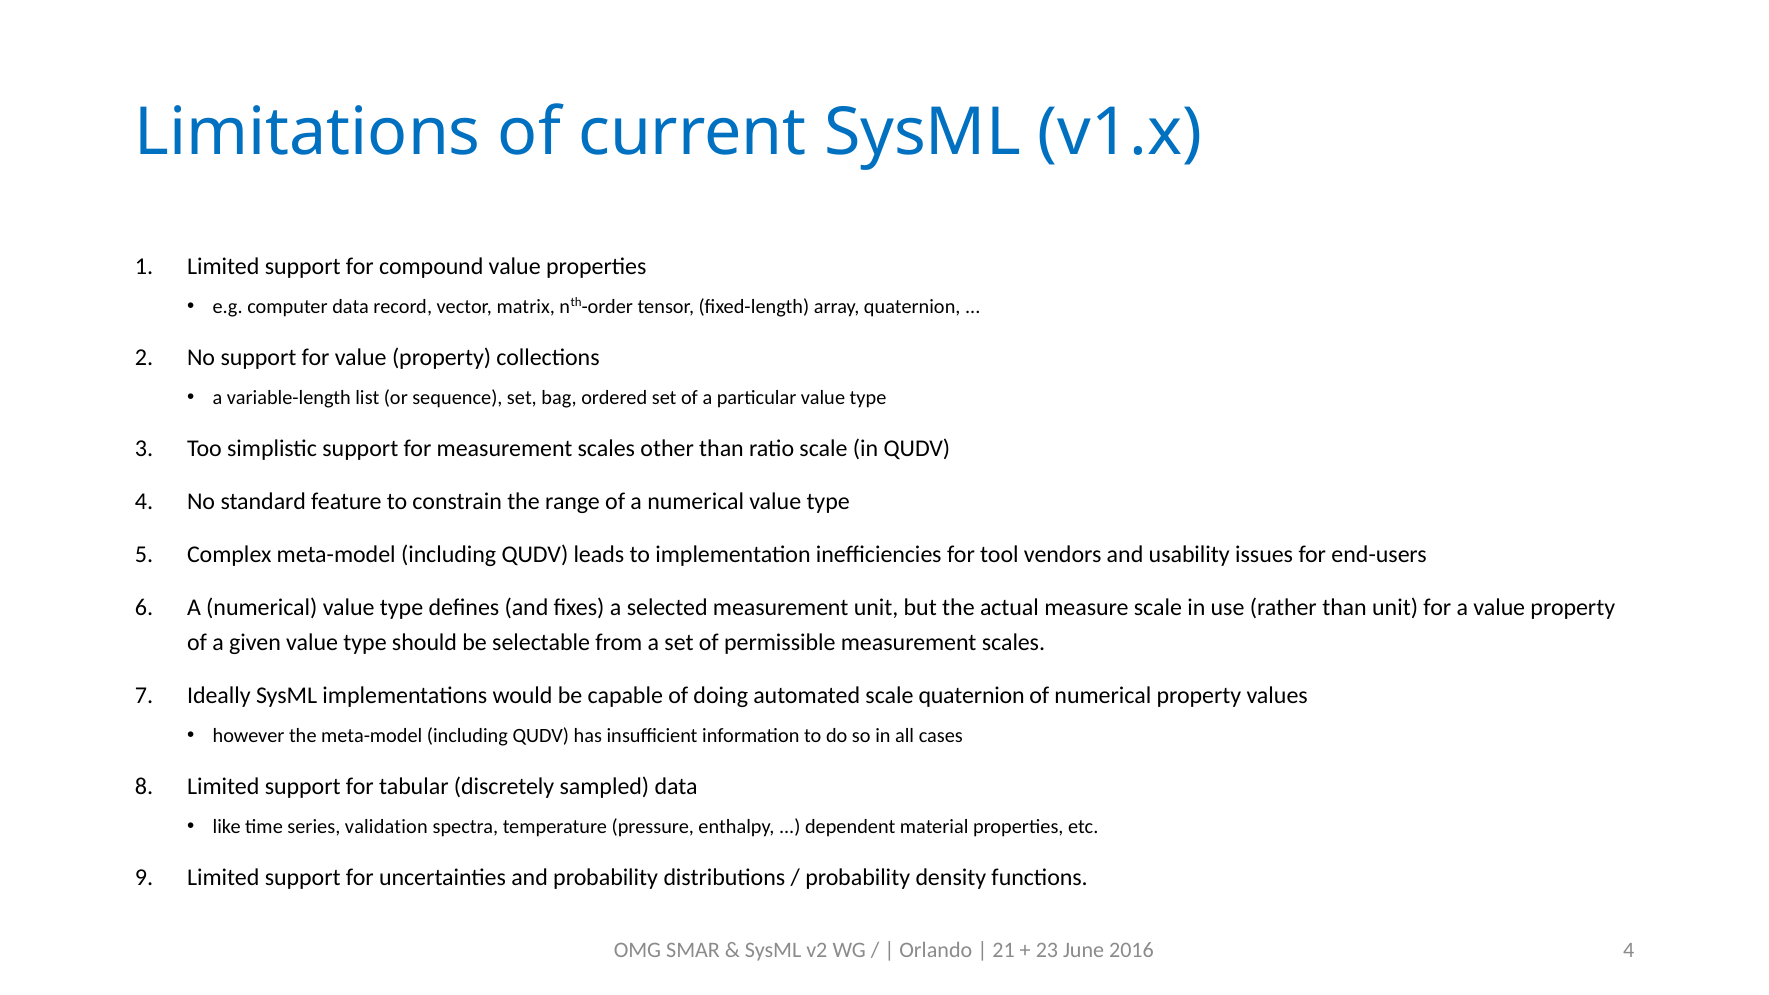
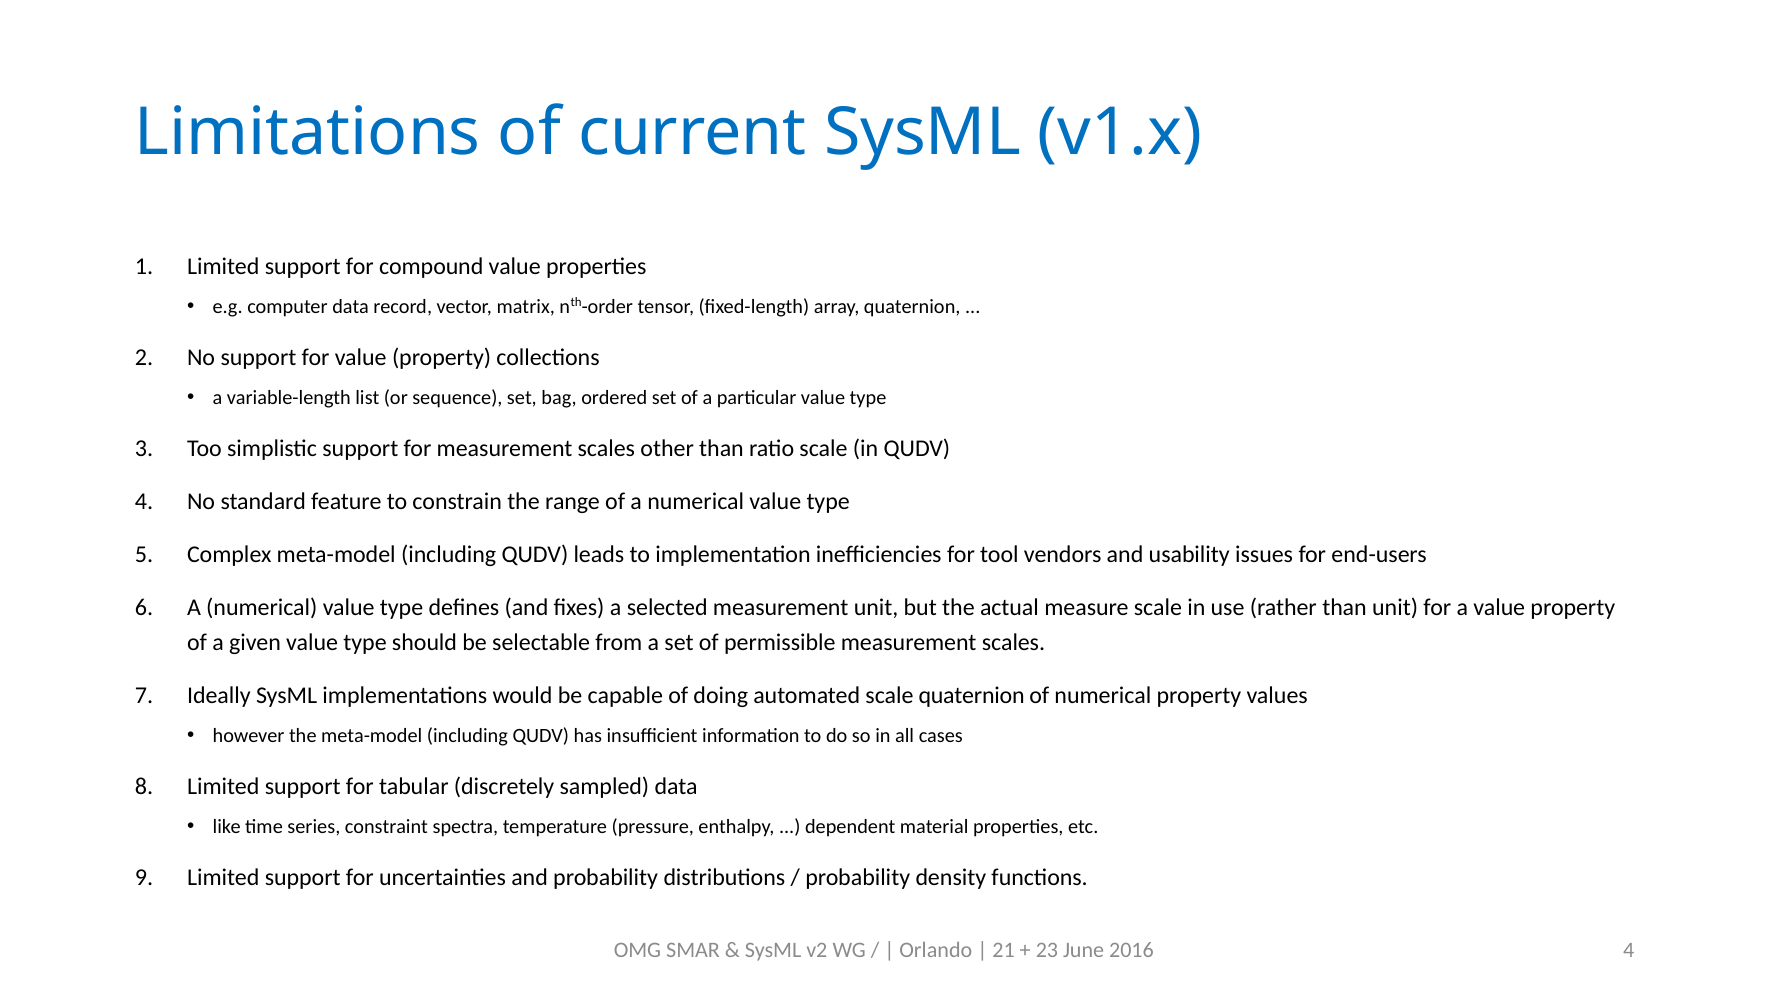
validation: validation -> constraint
